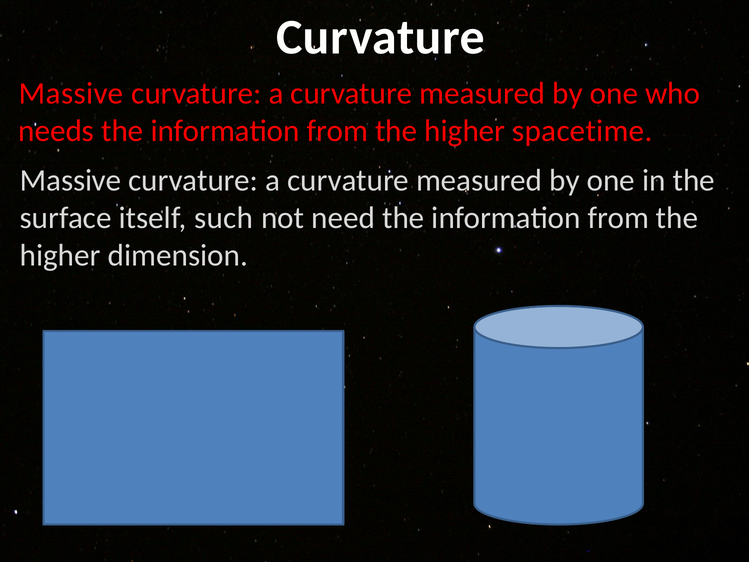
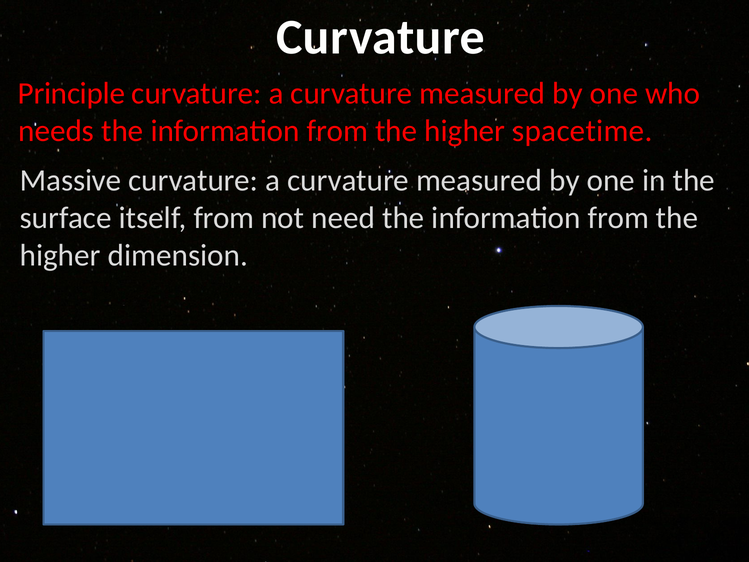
Massive at (71, 93): Massive -> Principle
itself such: such -> from
